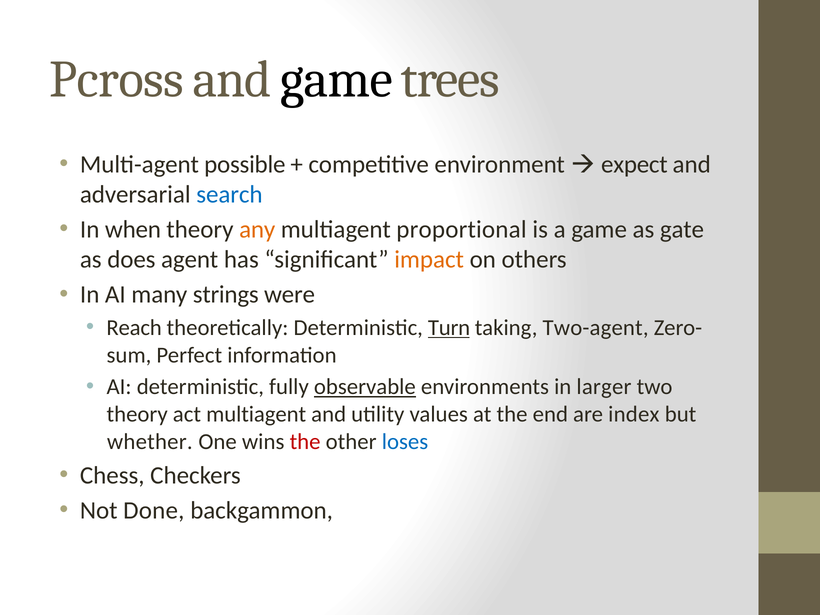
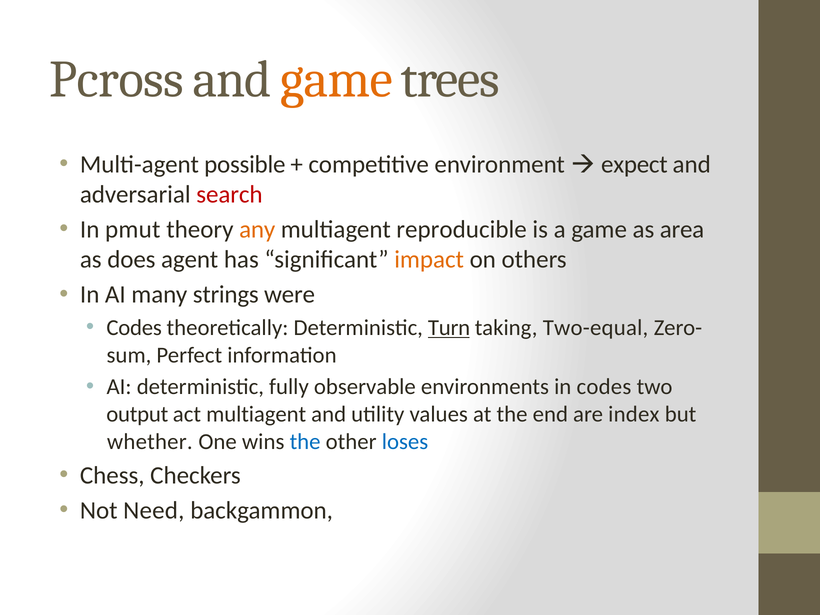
game at (336, 80) colour: black -> orange
search colour: blue -> red
when: when -> pmut
proportional: proportional -> reproducible
gate: gate -> area
Reach at (134, 328): Reach -> Codes
Two-agent: Two-agent -> Two-equal
observable underline: present -> none
in larger: larger -> codes
theory at (137, 414): theory -> output
the at (305, 442) colour: red -> blue
Done: Done -> Need
